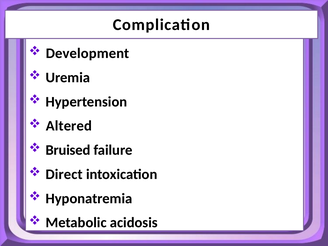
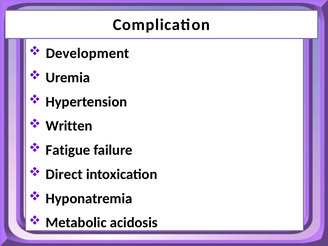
Altered: Altered -> Written
Bruised: Bruised -> Fatigue
